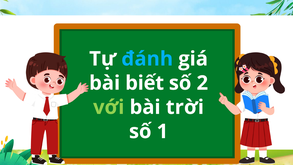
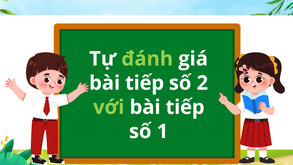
đánh colour: light blue -> light green
biết at (145, 83): biết -> tiếp
trời at (185, 107): trời -> tiếp
